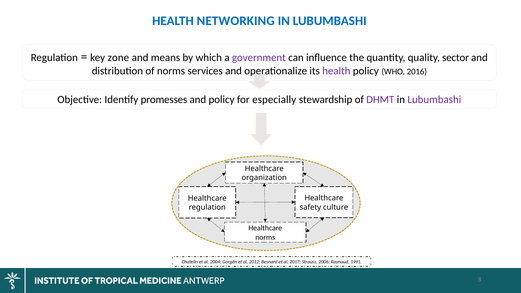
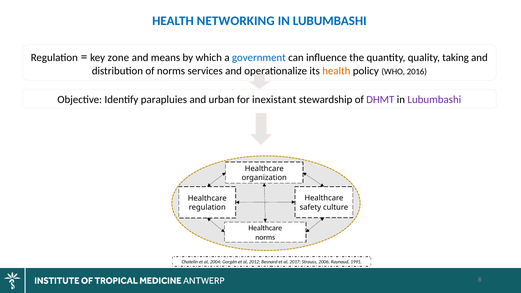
government colour: purple -> blue
sector: sector -> taking
health at (336, 71) colour: purple -> orange
promesses: promesses -> parapluies
and policy: policy -> urban
especially: especially -> inexistant
